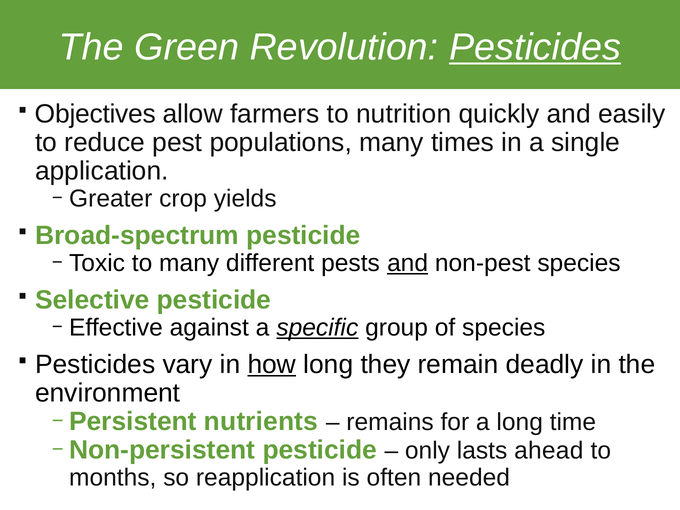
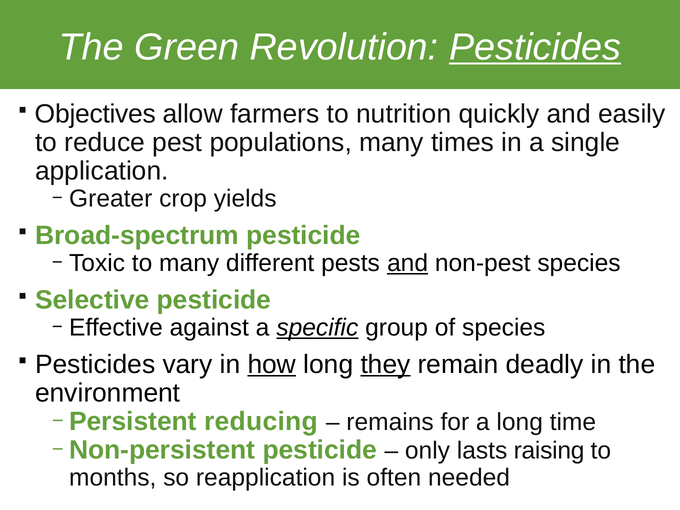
they underline: none -> present
nutrients: nutrients -> reducing
ahead: ahead -> raising
